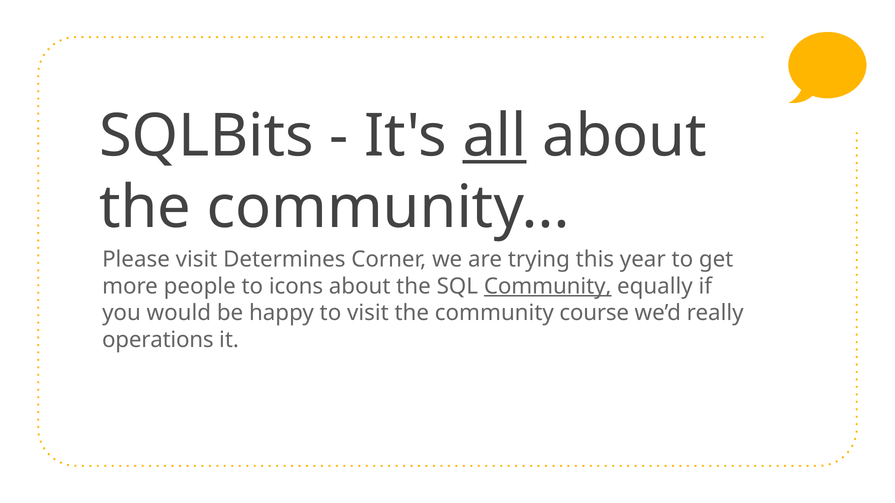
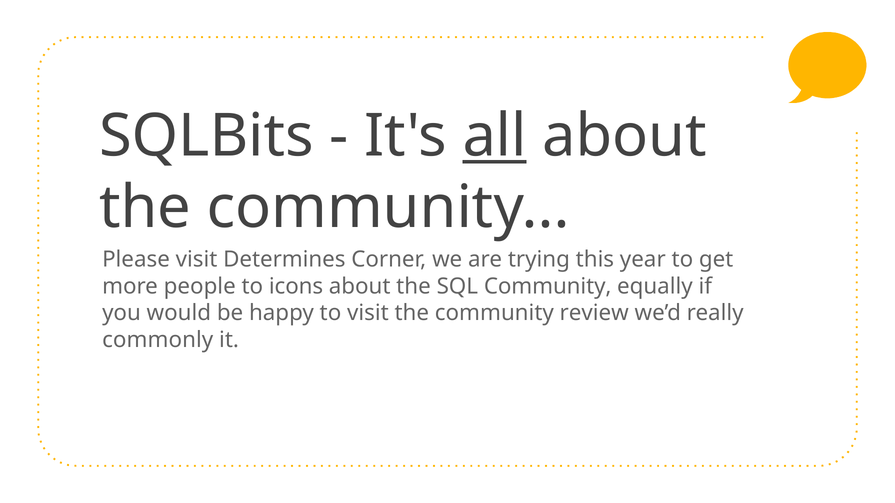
Community at (548, 286) underline: present -> none
course: course -> review
operations: operations -> commonly
